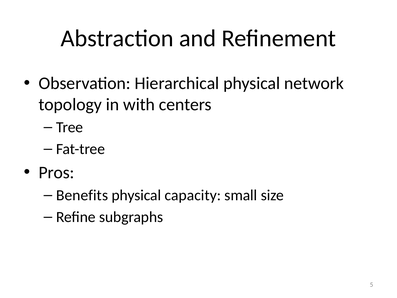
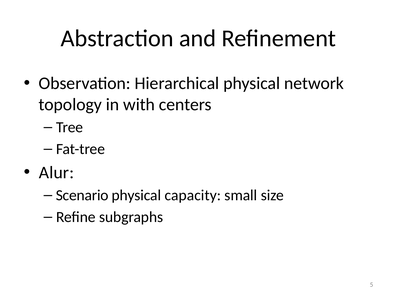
Pros: Pros -> Alur
Benefits: Benefits -> Scenario
